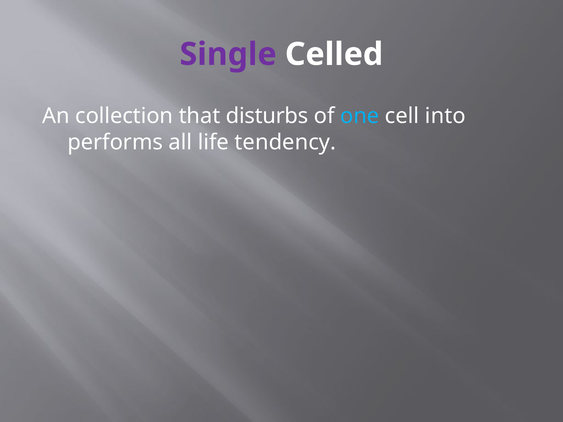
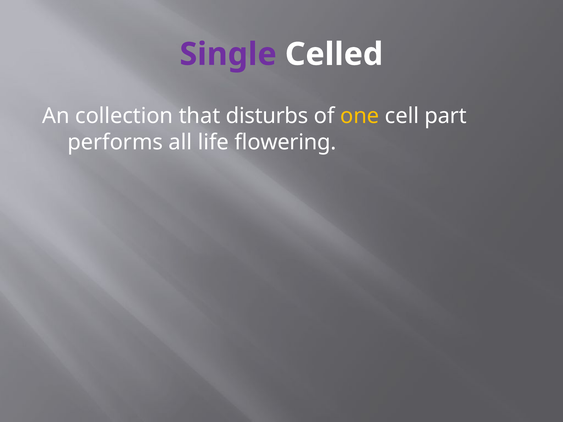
one colour: light blue -> yellow
into: into -> part
tendency: tendency -> flowering
